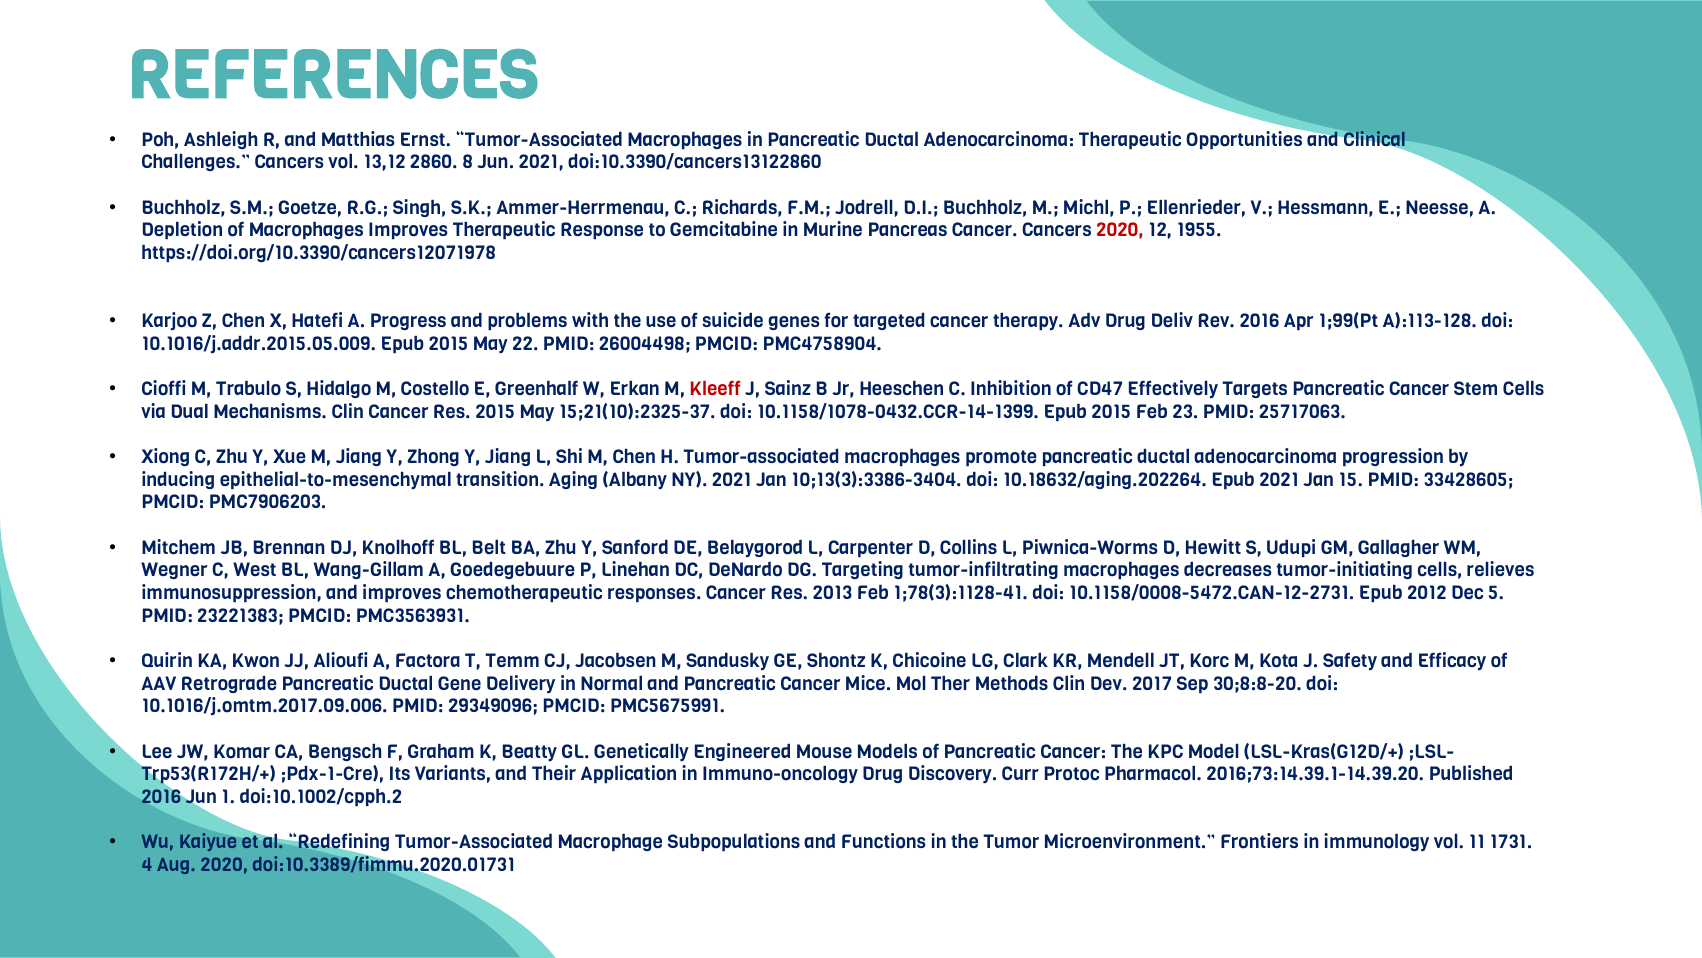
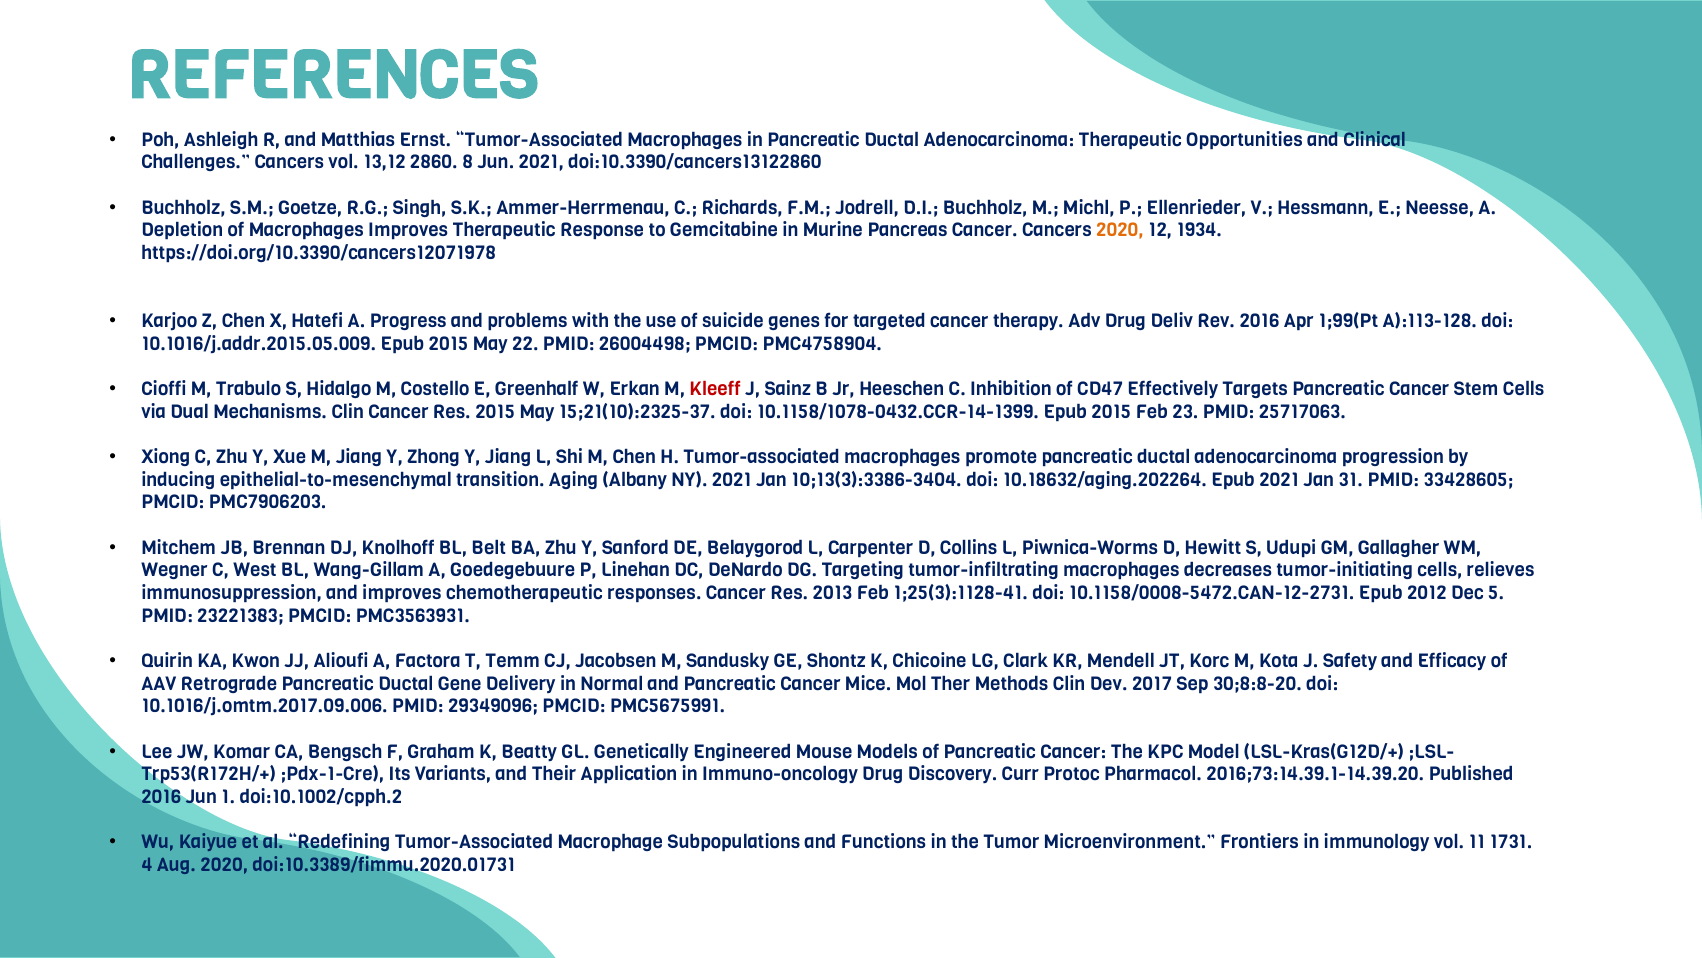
2020 at (1120, 230) colour: red -> orange
1955: 1955 -> 1934
15: 15 -> 31
1;78(3):1128-41: 1;78(3):1128-41 -> 1;25(3):1128-41
